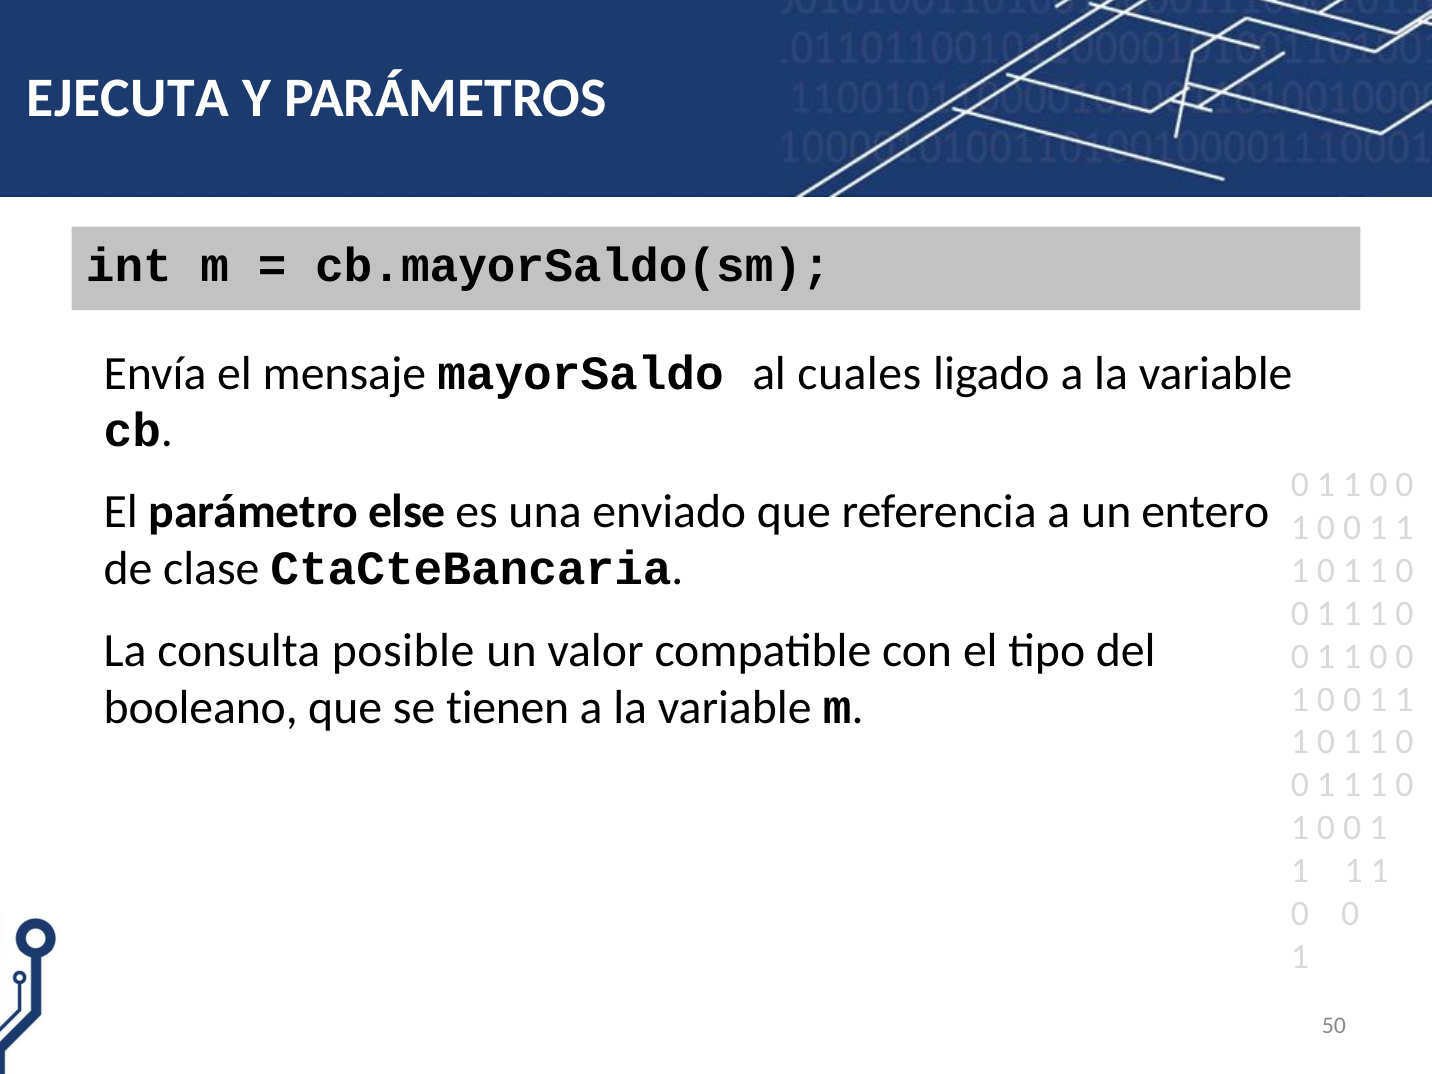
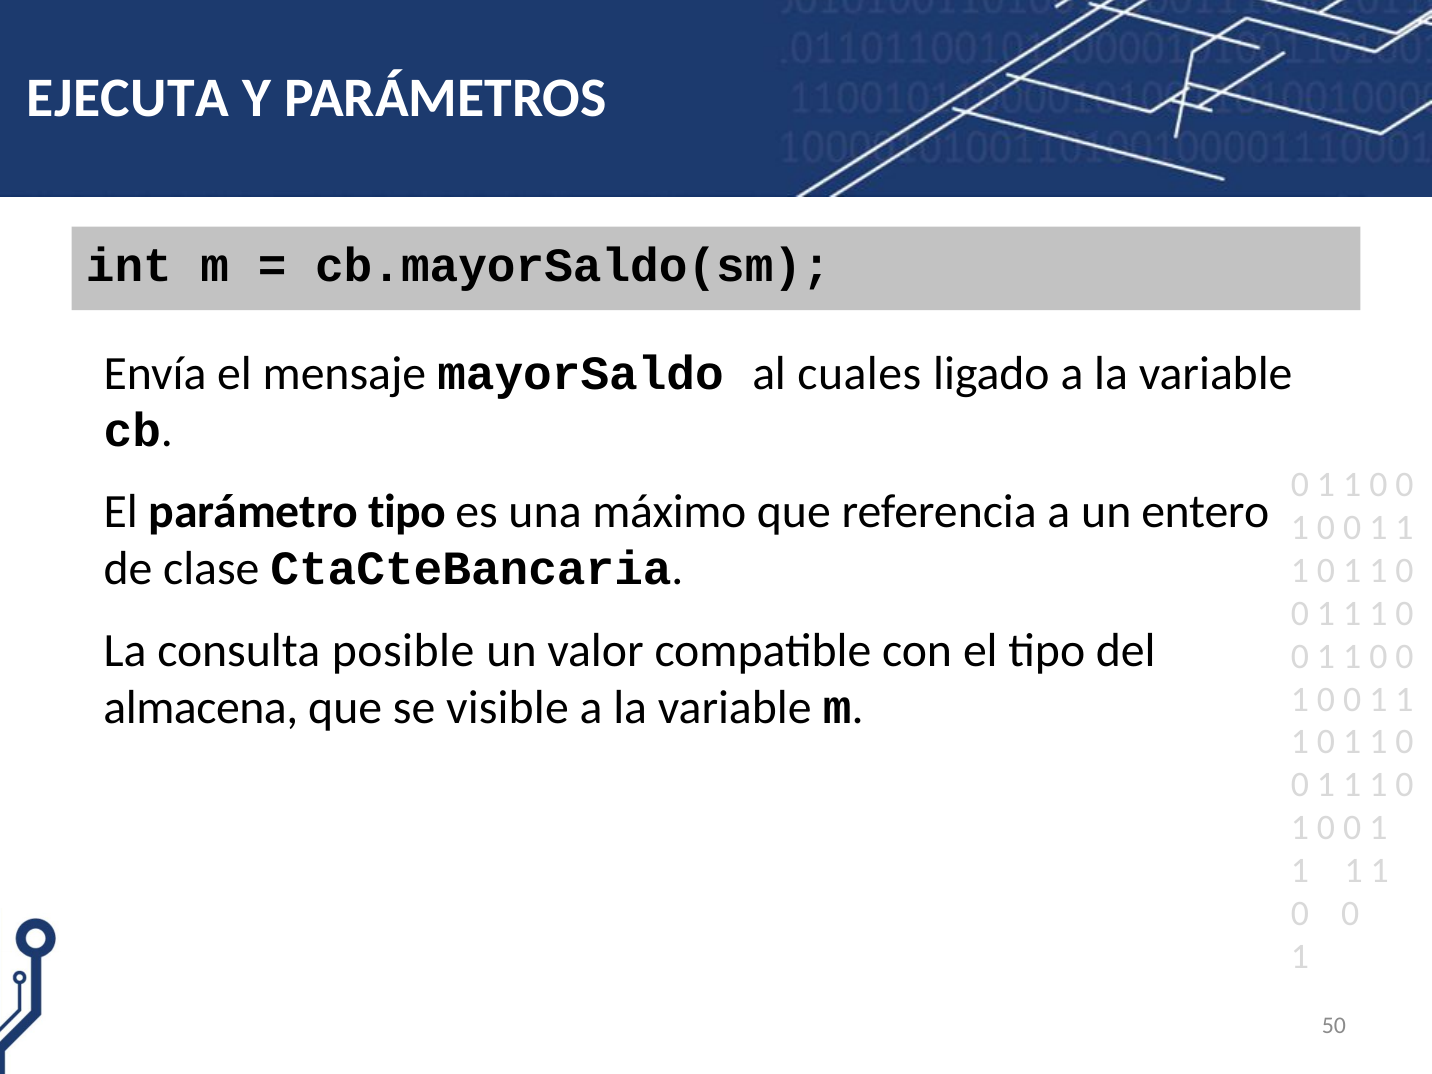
parámetro else: else -> tipo
enviado: enviado -> máximo
booleano: booleano -> almacena
tienen: tienen -> visible
